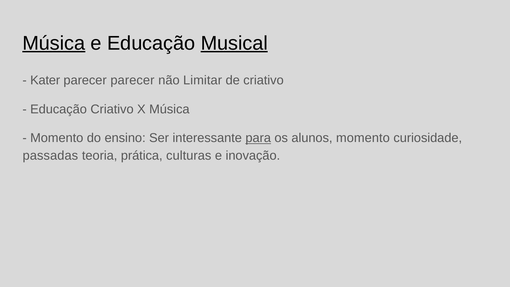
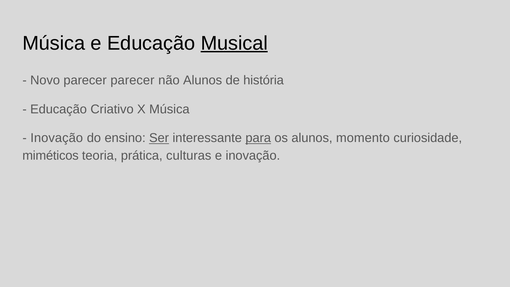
Música at (54, 43) underline: present -> none
Kater: Kater -> Novo
não Limitar: Limitar -> Alunos
de criativo: criativo -> história
Momento at (57, 138): Momento -> Inovação
Ser underline: none -> present
passadas: passadas -> miméticos
